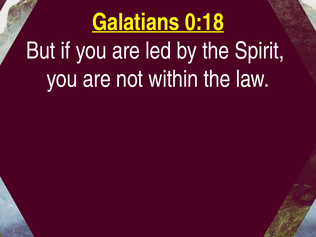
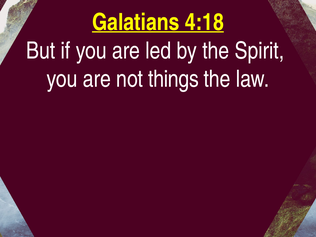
0:18: 0:18 -> 4:18
within: within -> things
